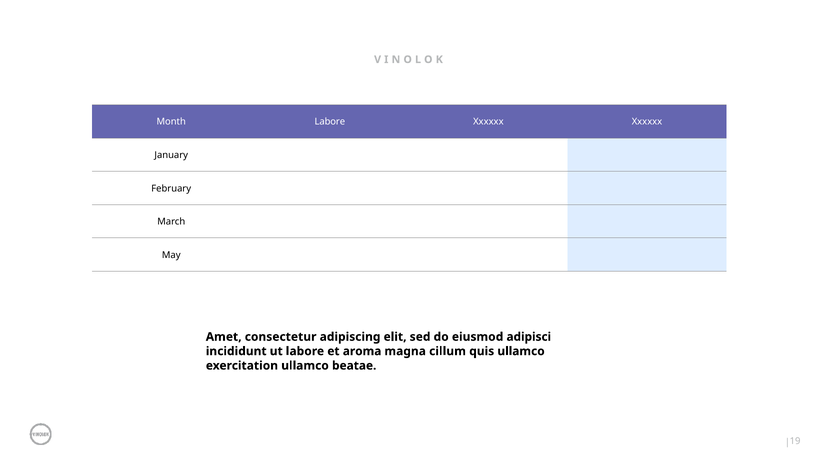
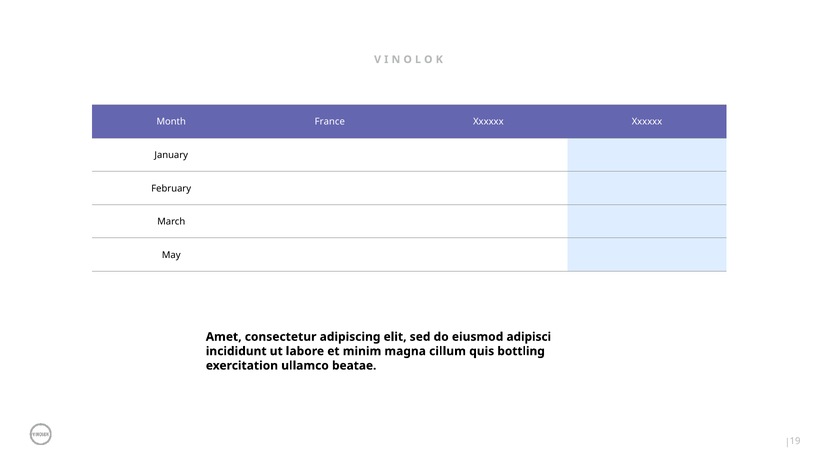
Month Labore: Labore -> France
aroma: aroma -> minim
quis ullamco: ullamco -> bottling
